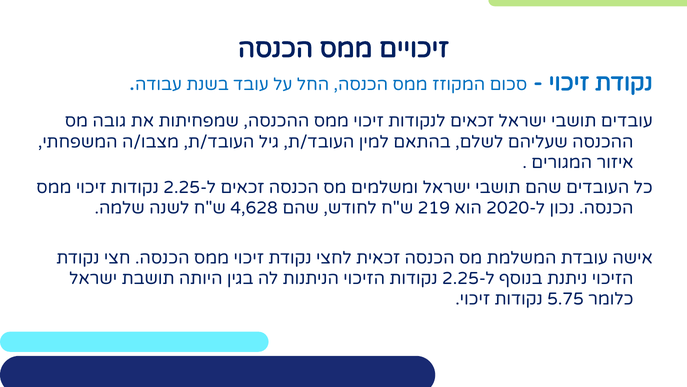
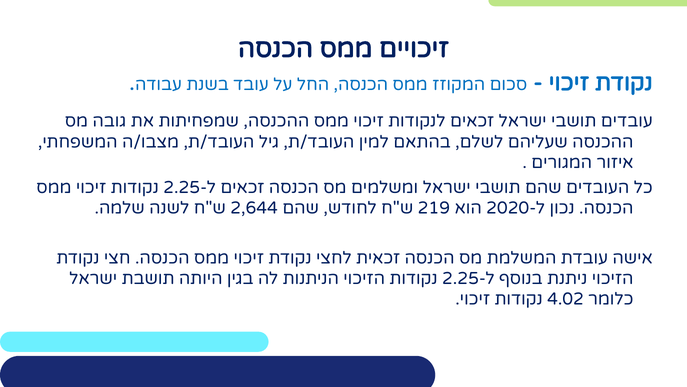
4,628: 4,628 -> 2,644
5.75: 5.75 -> 4.02
